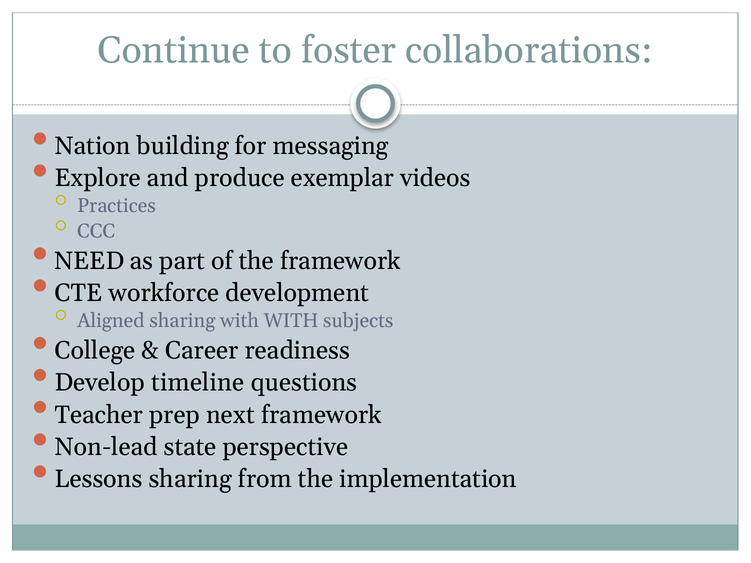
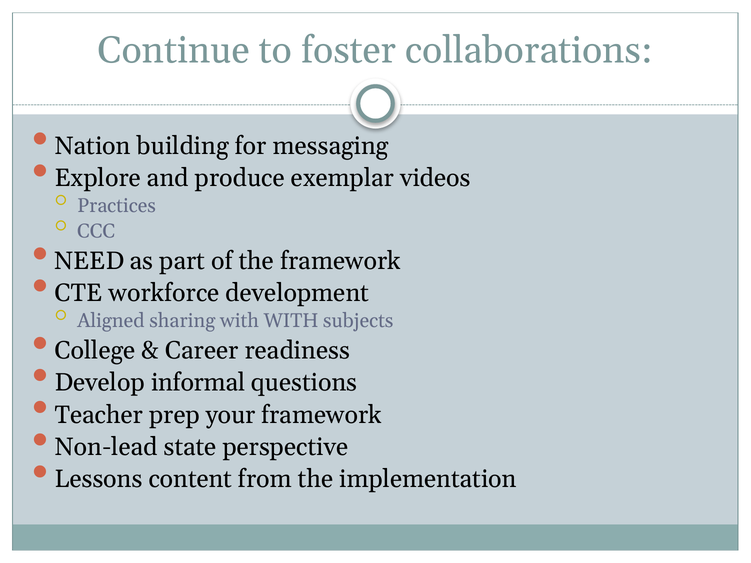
timeline: timeline -> informal
next: next -> your
Lessons sharing: sharing -> content
